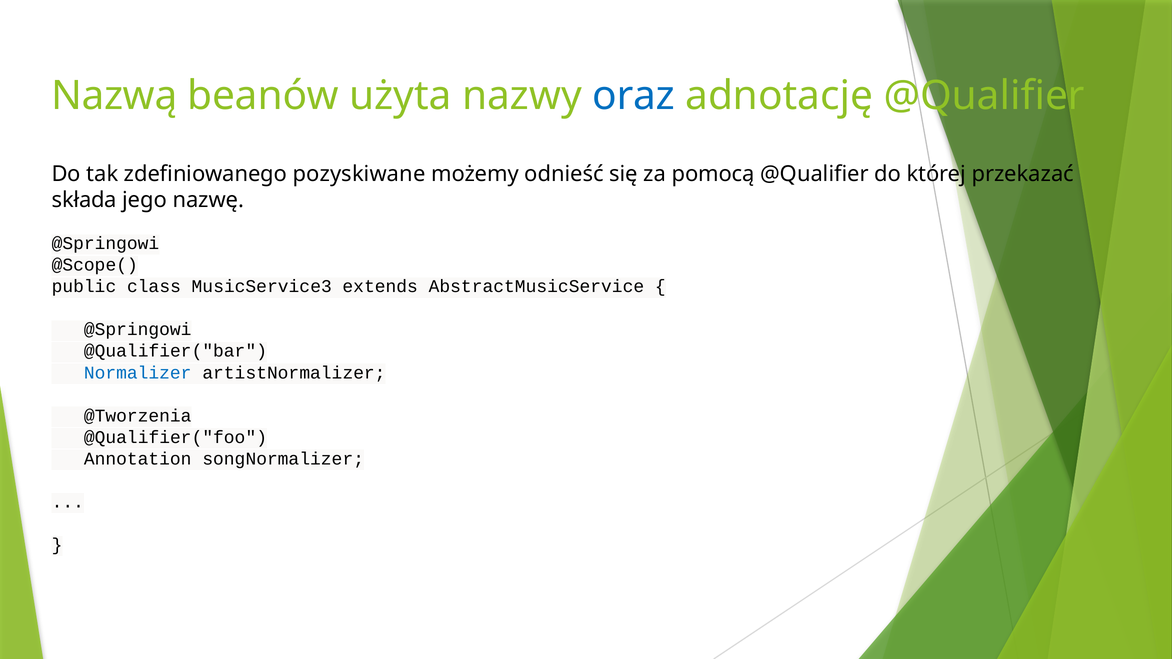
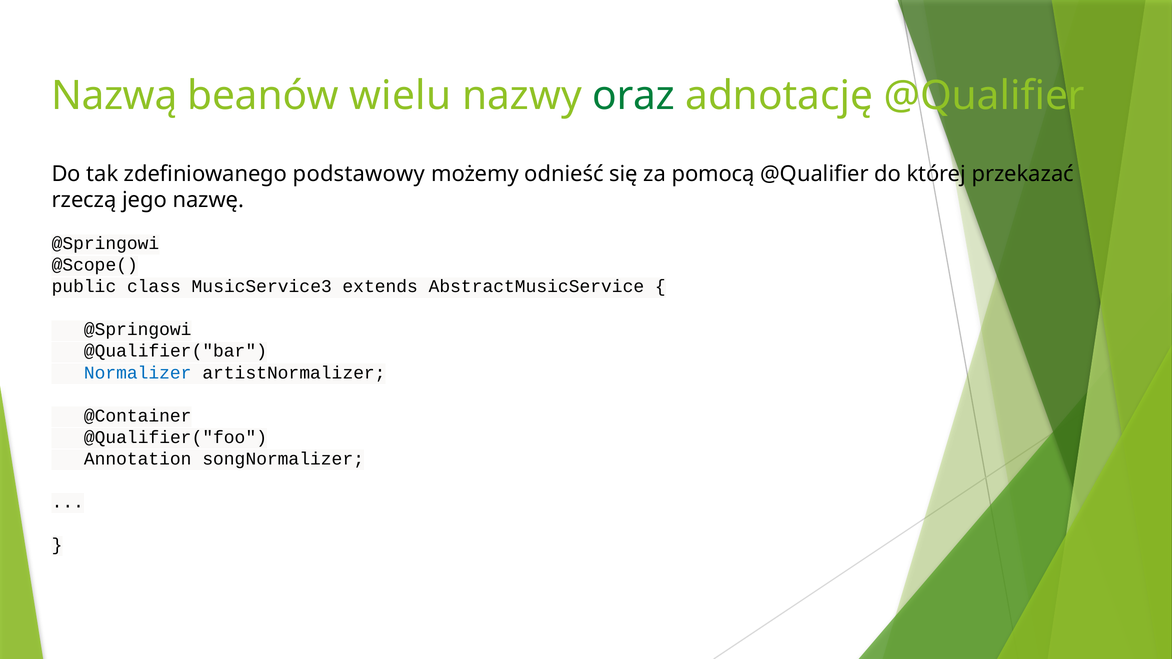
użyta: użyta -> wielu
oraz colour: blue -> green
pozyskiwane: pozyskiwane -> podstawowy
składa: składa -> rzeczą
@Tworzenia: @Tworzenia -> @Container
